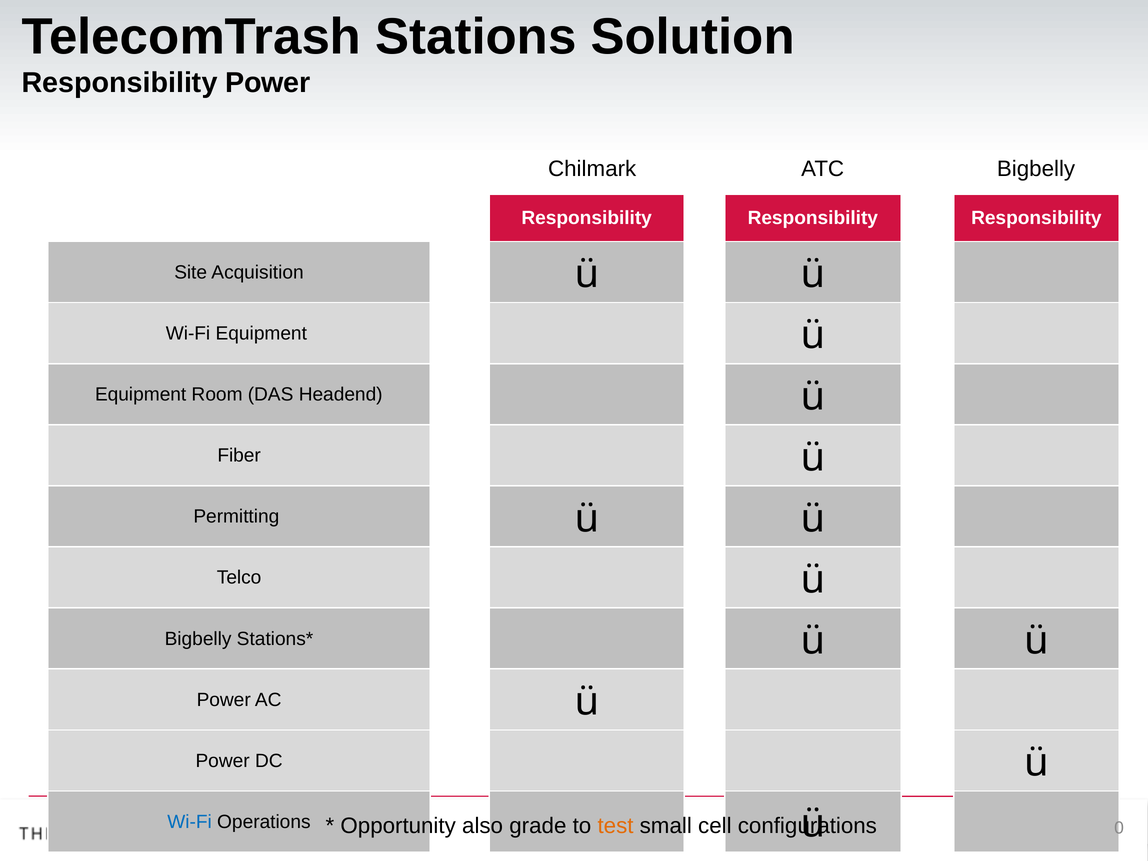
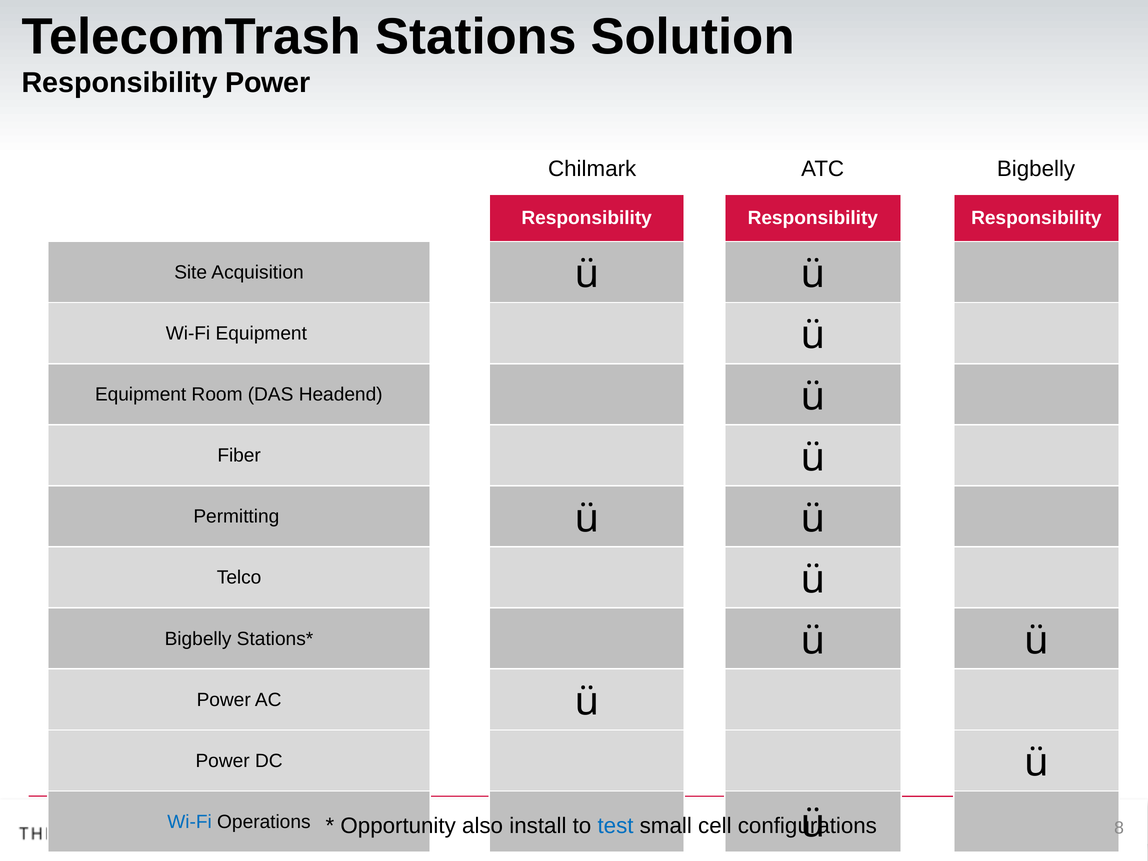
grade: grade -> install
test colour: orange -> blue
0: 0 -> 8
